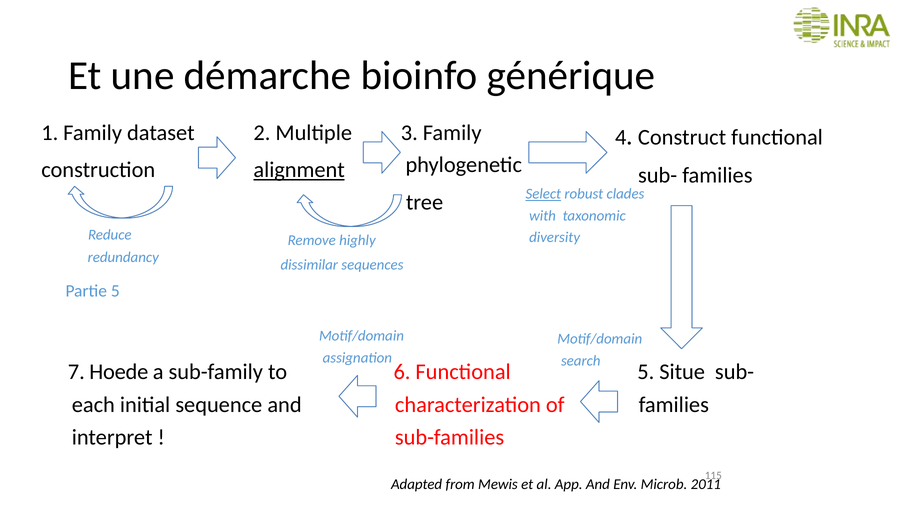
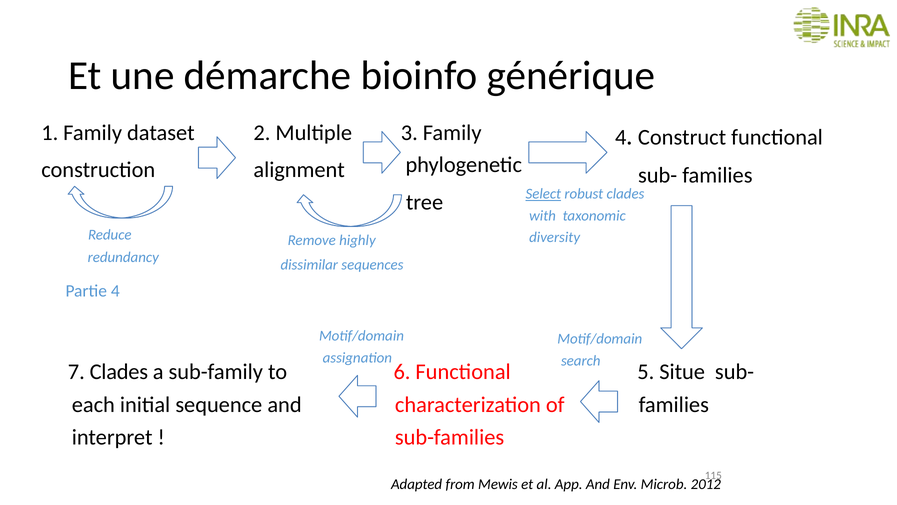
alignment underline: present -> none
Partie 5: 5 -> 4
7 Hoede: Hoede -> Clades
2011: 2011 -> 2012
